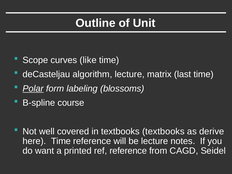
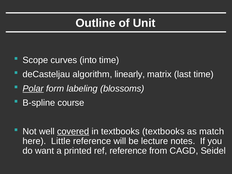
like: like -> into
algorithm lecture: lecture -> linearly
covered underline: none -> present
derive: derive -> match
here Time: Time -> Little
